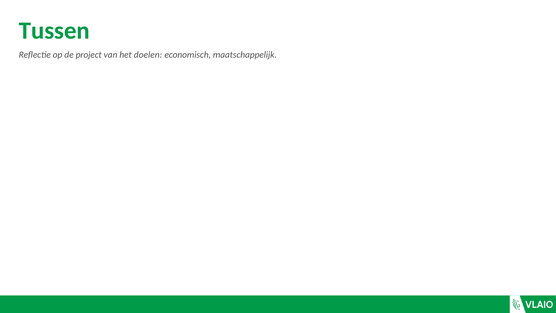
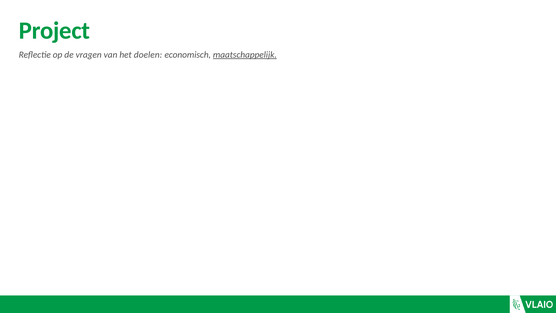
Tussen: Tussen -> Project
project: project -> vragen
maatschappelijk underline: none -> present
